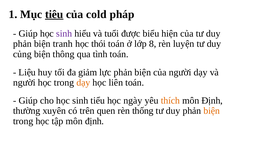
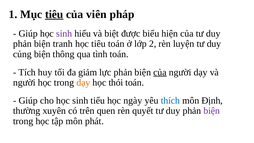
cold: cold -> viên
tuổi: tuổi -> biệt
học thói: thói -> tiêu
8: 8 -> 2
Liệu: Liệu -> Tích
của at (160, 72) underline: none -> present
liên: liên -> thói
thích colour: orange -> blue
thống: thống -> quyết
biện at (212, 111) colour: orange -> purple
tập môn định: định -> phát
